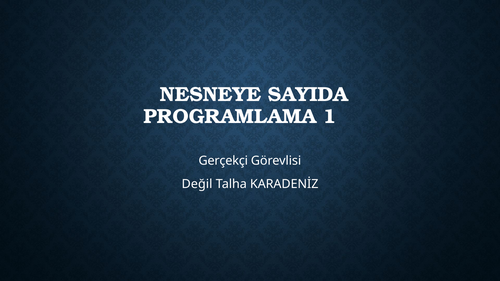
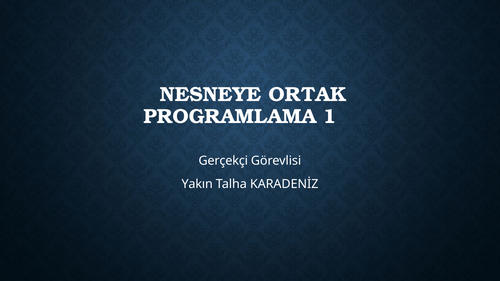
SAYIDA: SAYIDA -> ORTAK
Değil: Değil -> Yakın
